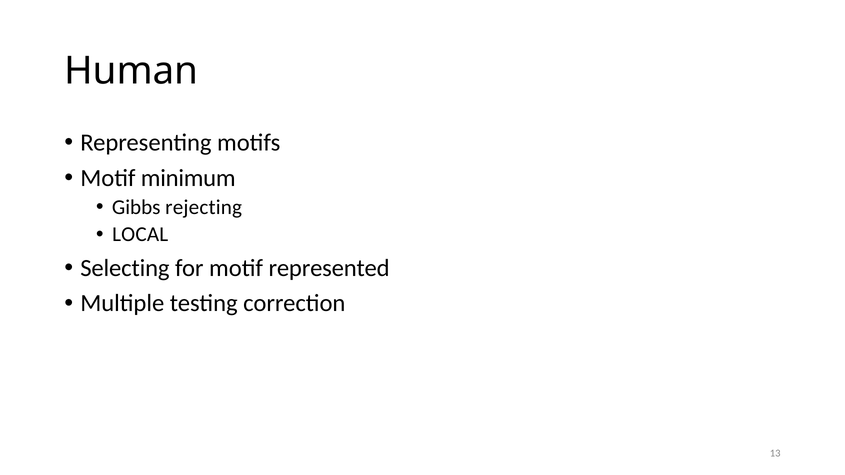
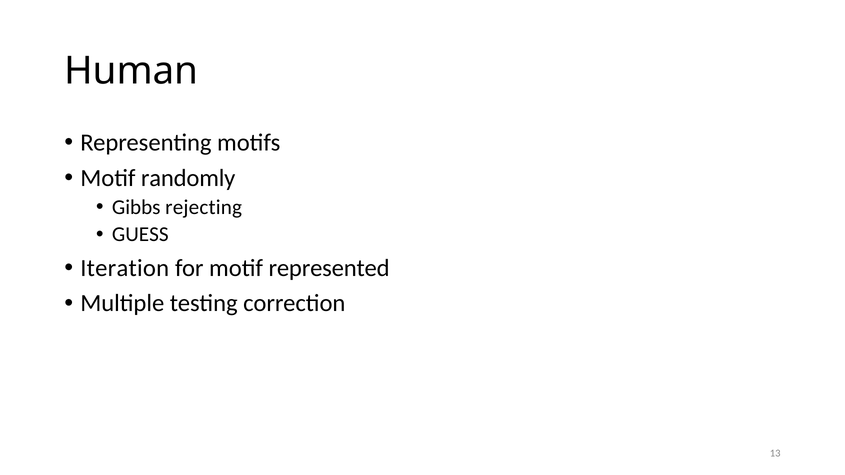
minimum: minimum -> randomly
LOCAL: LOCAL -> GUESS
Selecting: Selecting -> Iteration
